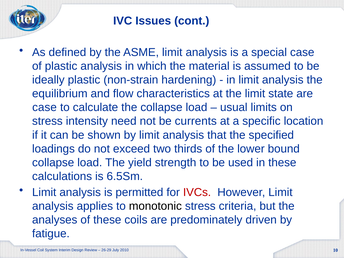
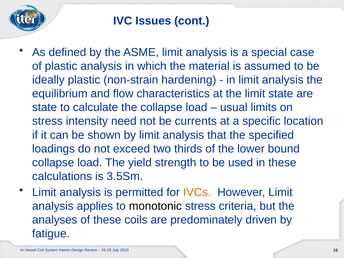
case at (44, 107): case -> state
6.5Sm: 6.5Sm -> 3.5Sm
IVCs colour: red -> orange
